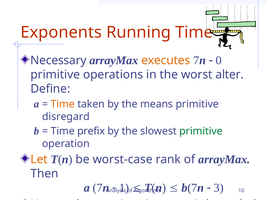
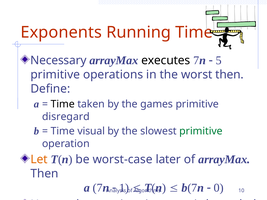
executes colour: orange -> black
0: 0 -> 5
worst alter: alter -> then
Time at (63, 104) colour: orange -> black
means: means -> games
prefix: prefix -> visual
rank: rank -> later
3: 3 -> 0
